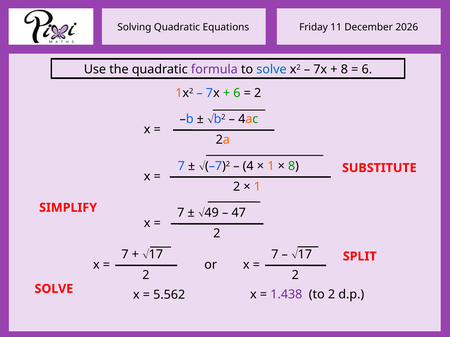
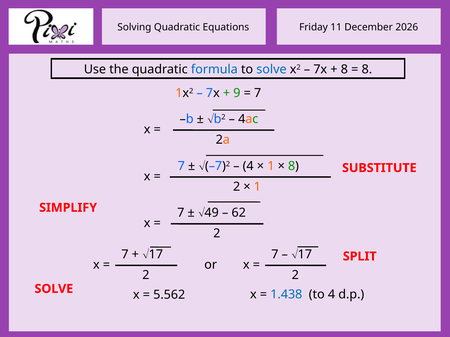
formula colour: purple -> blue
6 at (367, 69): 6 -> 8
6 at (237, 93): 6 -> 9
2 at (258, 93): 2 -> 7
47: 47 -> 62
1.438 colour: purple -> blue
to 2: 2 -> 4
